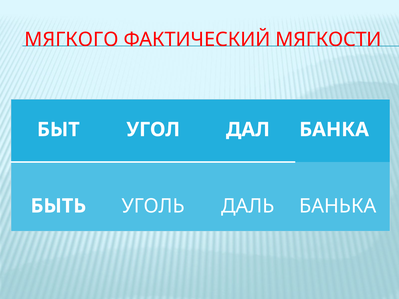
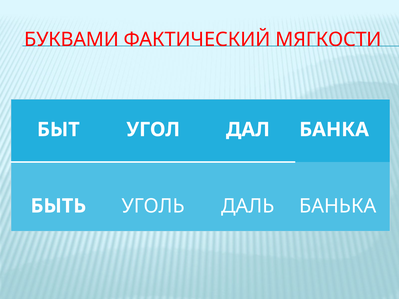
МЯГКОГО: МЯГКОГО -> БУКВАМИ
